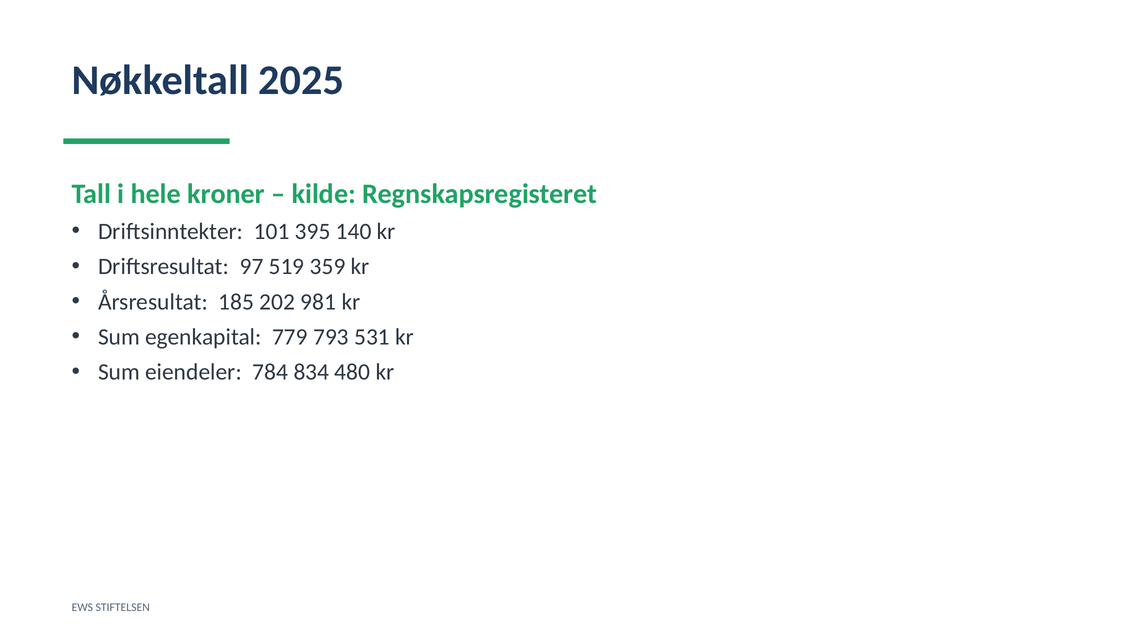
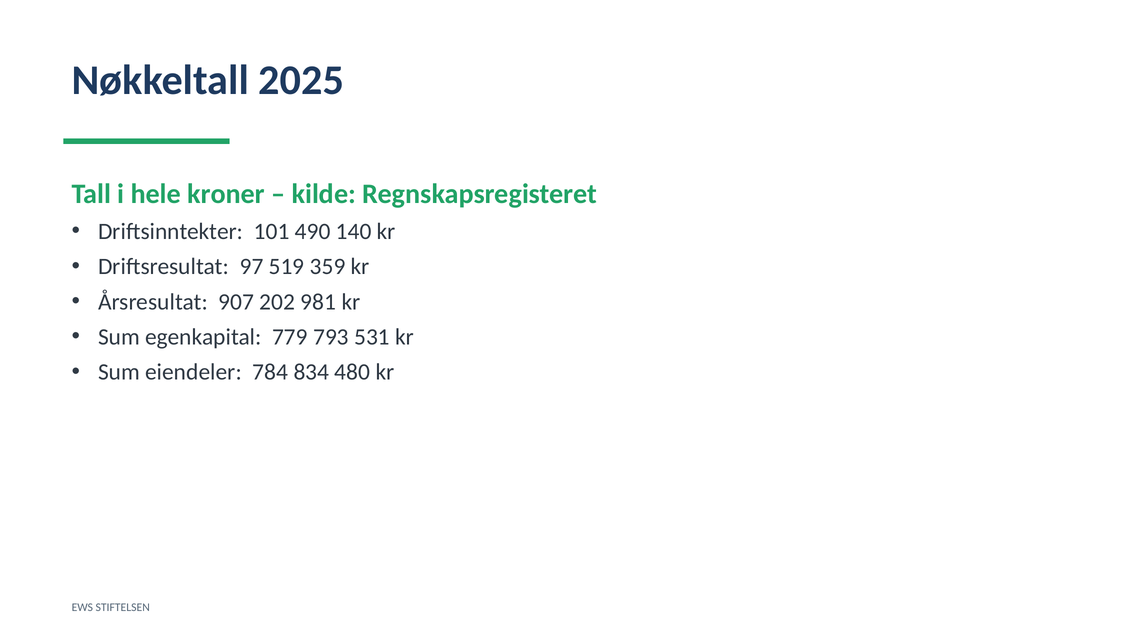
395: 395 -> 490
185: 185 -> 907
